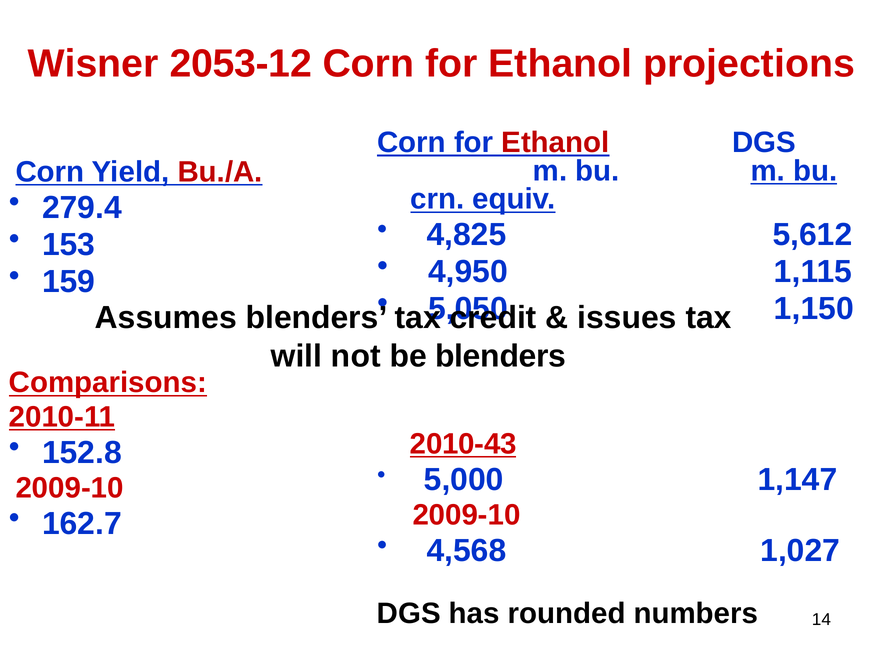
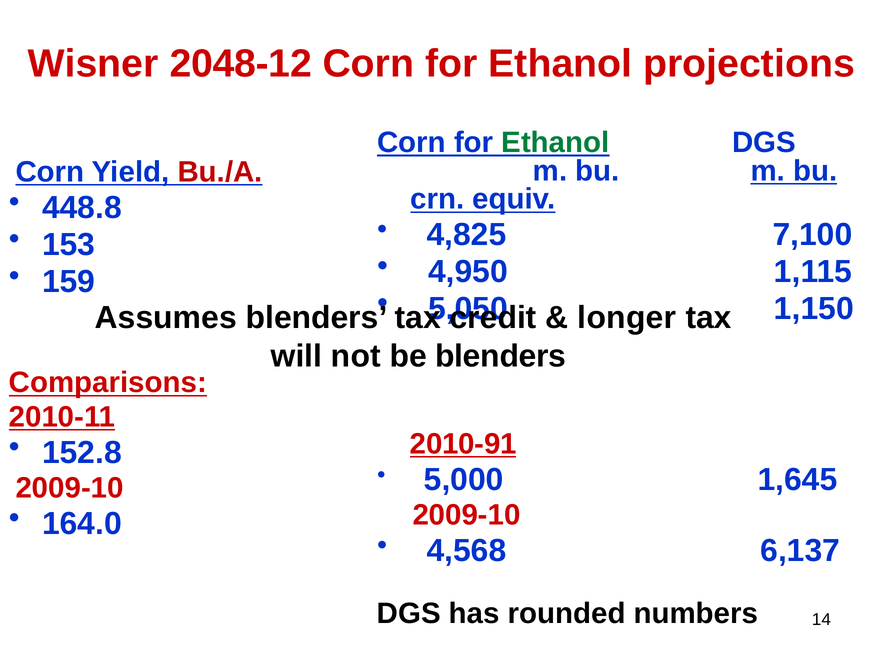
2053-12: 2053-12 -> 2048-12
Ethanol at (555, 143) colour: red -> green
279.4: 279.4 -> 448.8
5,612: 5,612 -> 7,100
issues: issues -> longer
2010-43: 2010-43 -> 2010-91
1,147: 1,147 -> 1,645
162.7: 162.7 -> 164.0
1,027: 1,027 -> 6,137
